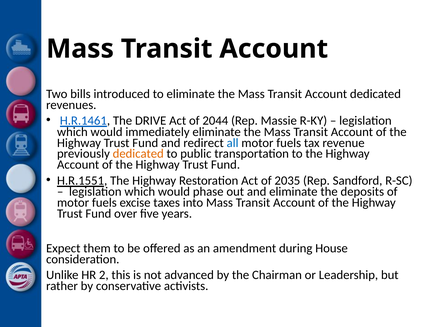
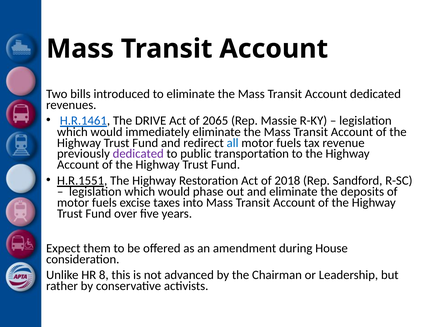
2044: 2044 -> 2065
dedicated at (138, 154) colour: orange -> purple
2035: 2035 -> 2018
2: 2 -> 8
